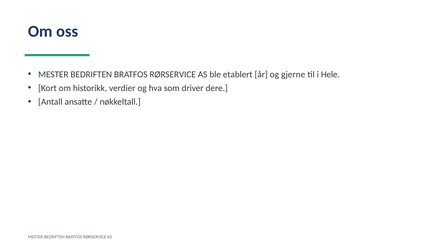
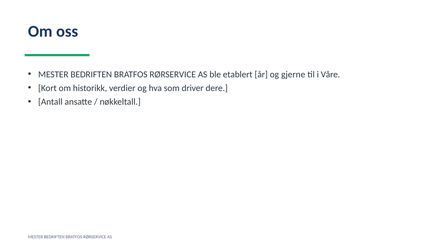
Hele: Hele -> Våre
